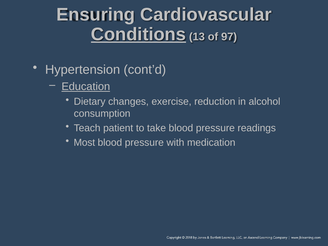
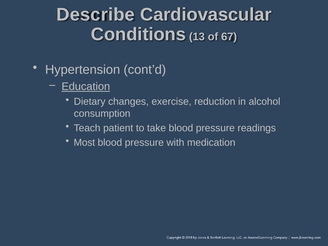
Ensuring: Ensuring -> Describe
Conditions underline: present -> none
97: 97 -> 67
